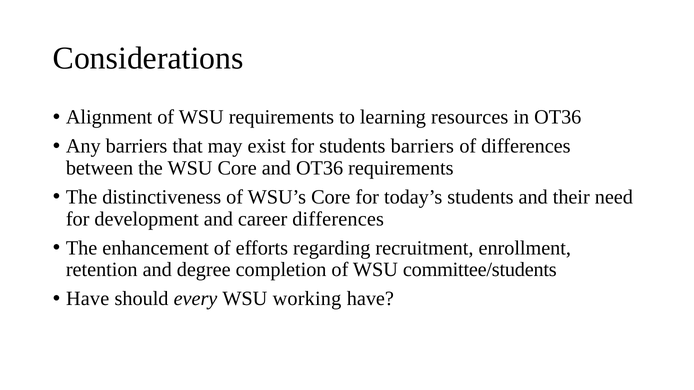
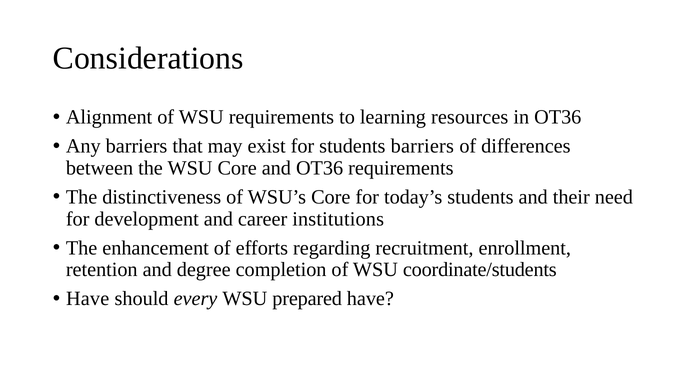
career differences: differences -> institutions
committee/students: committee/students -> coordinate/students
working: working -> prepared
